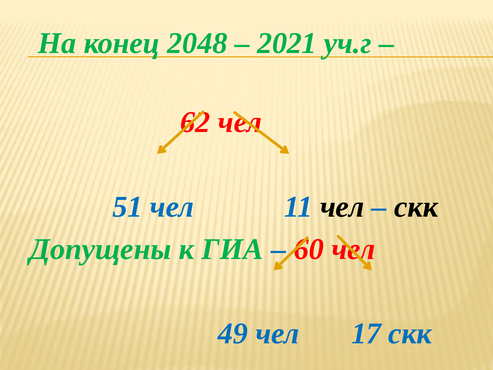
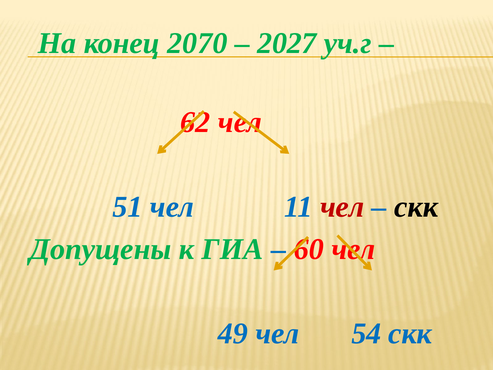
2048: 2048 -> 2070
2021: 2021 -> 2027
чел at (342, 207) colour: black -> red
17: 17 -> 54
